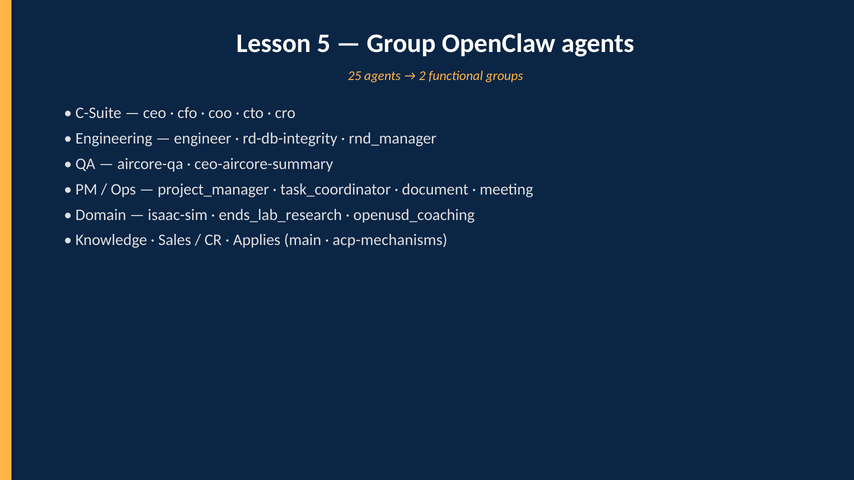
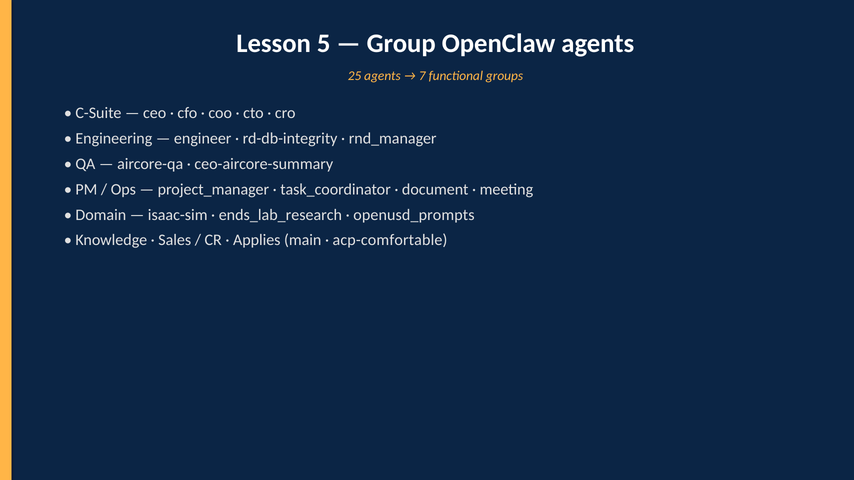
2: 2 -> 7
openusd_coaching: openusd_coaching -> openusd_prompts
acp-mechanisms: acp-mechanisms -> acp-comfortable
